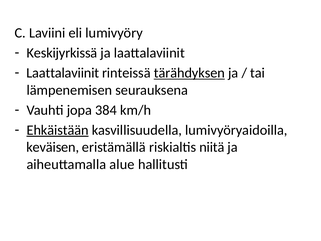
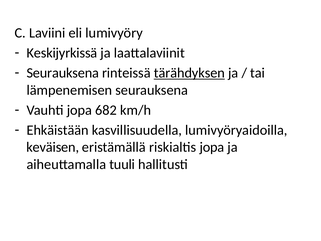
Laattalaviinit at (63, 73): Laattalaviinit -> Seurauksena
384: 384 -> 682
Ehkäistään underline: present -> none
riskialtis niitä: niitä -> jopa
alue: alue -> tuuli
